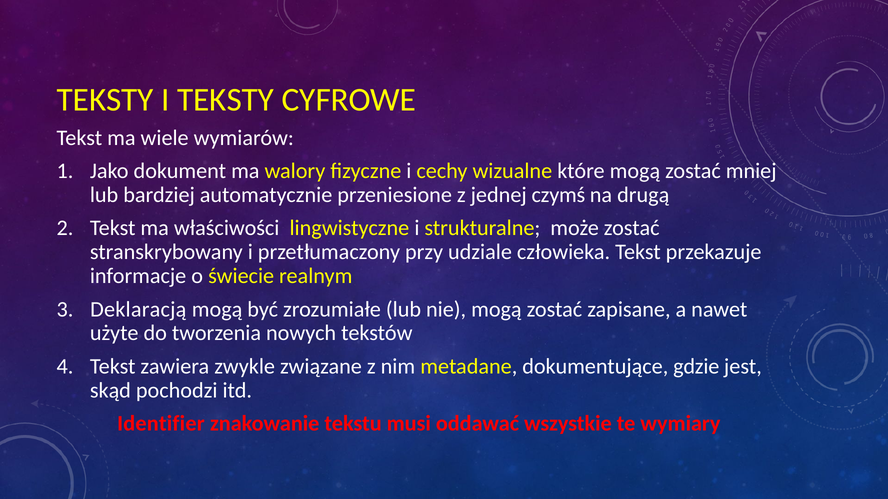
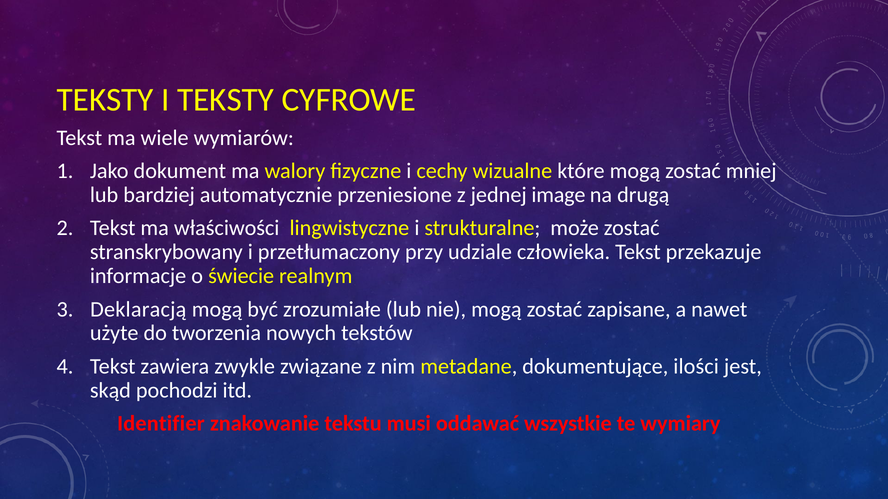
czymś: czymś -> image
gdzie: gdzie -> ilości
